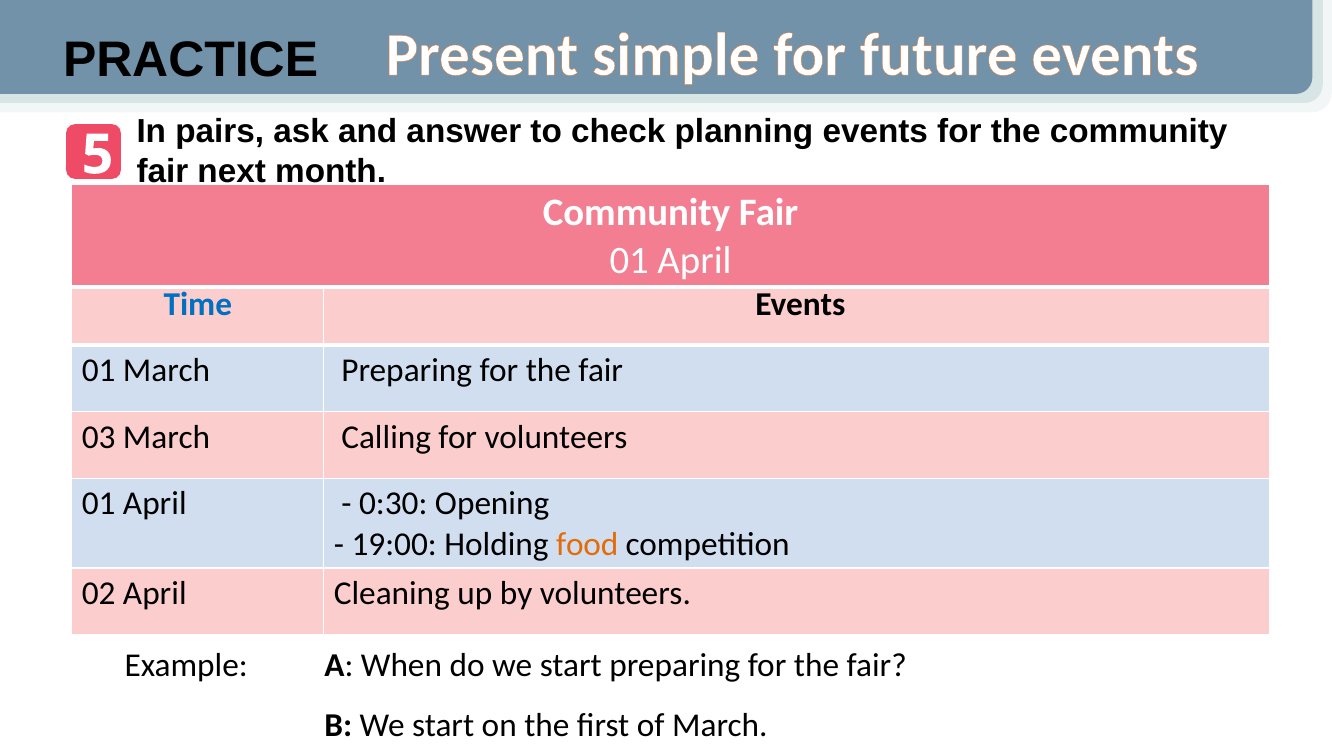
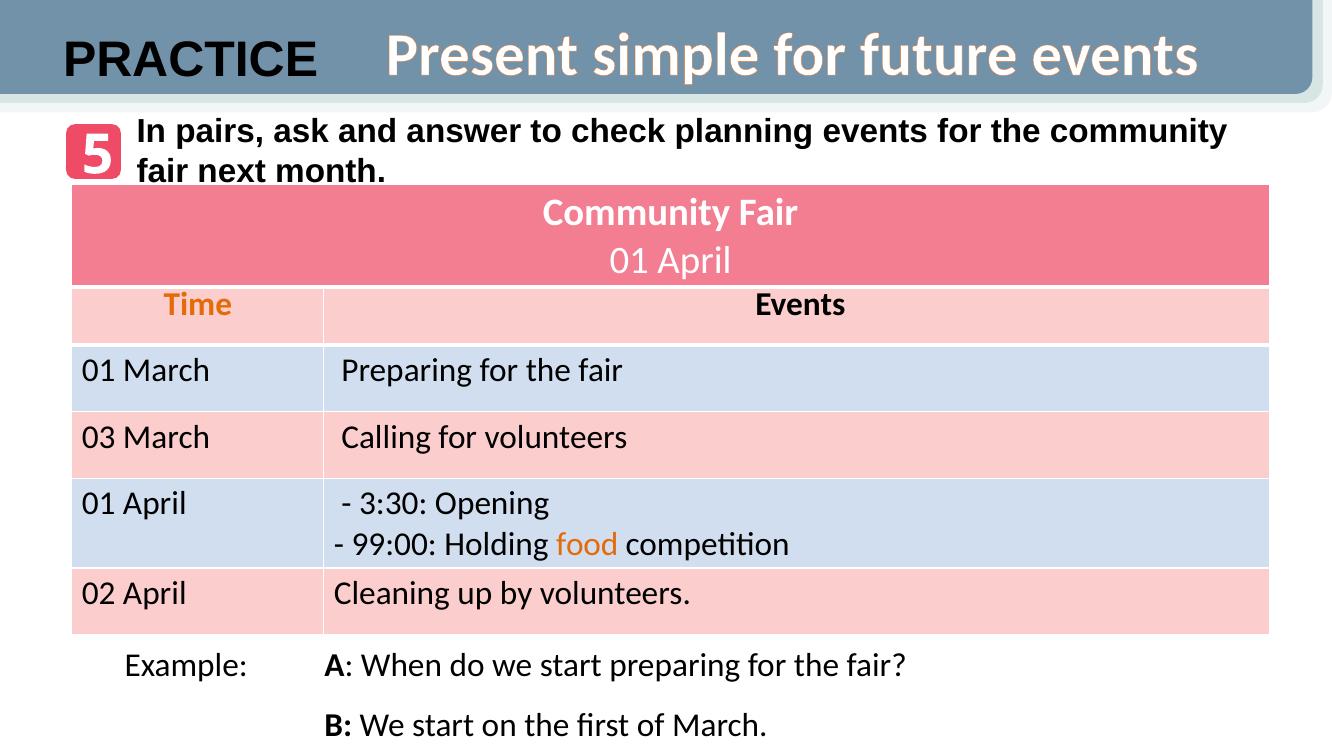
Time colour: blue -> orange
0:30: 0:30 -> 3:30
19:00: 19:00 -> 99:00
